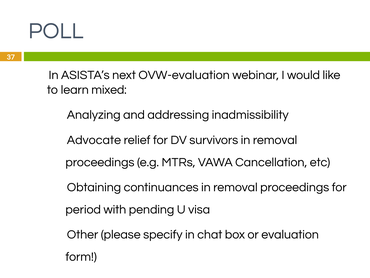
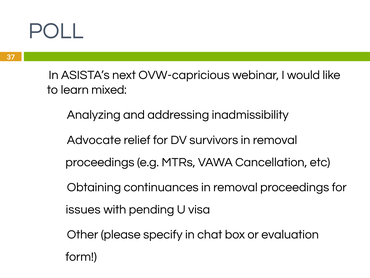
OVW-evaluation: OVW-evaluation -> OVW-capricious
period: period -> issues
